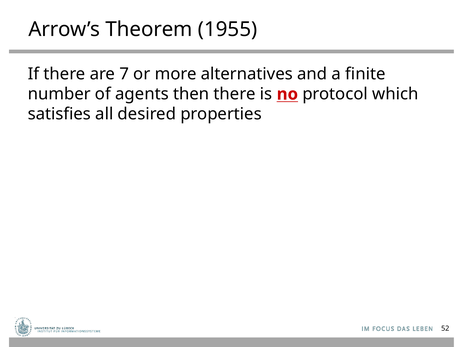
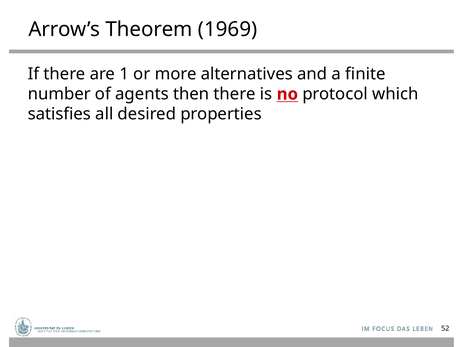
1955: 1955 -> 1969
7: 7 -> 1
